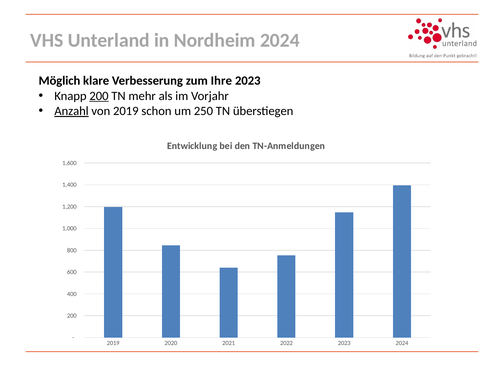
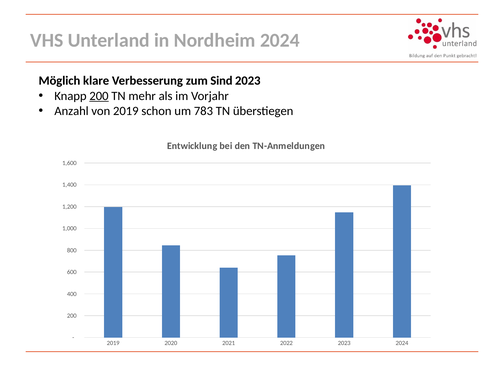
Ihre: Ihre -> Sind
Anzahl underline: present -> none
250: 250 -> 783
